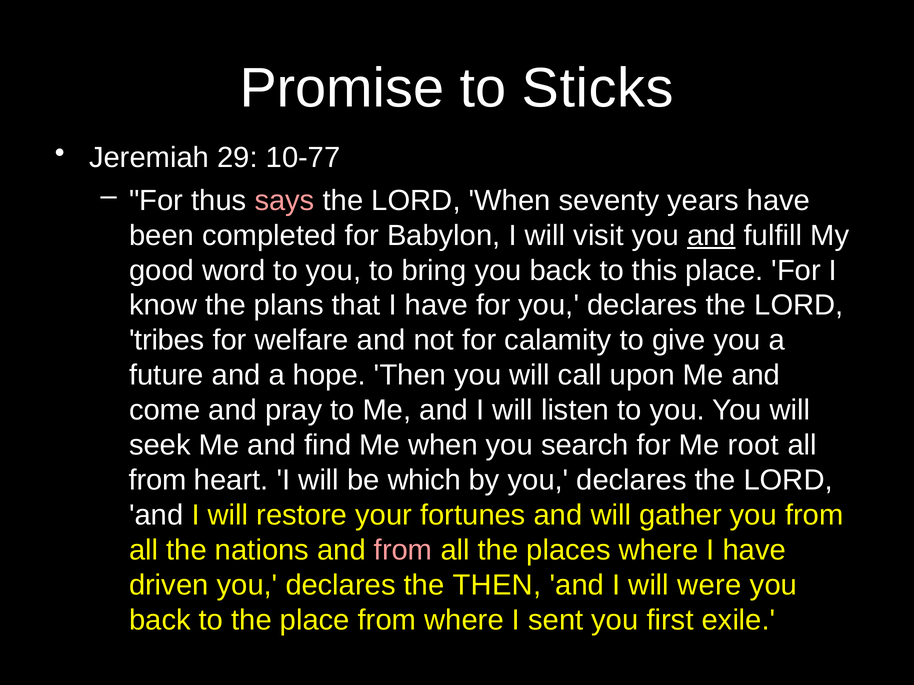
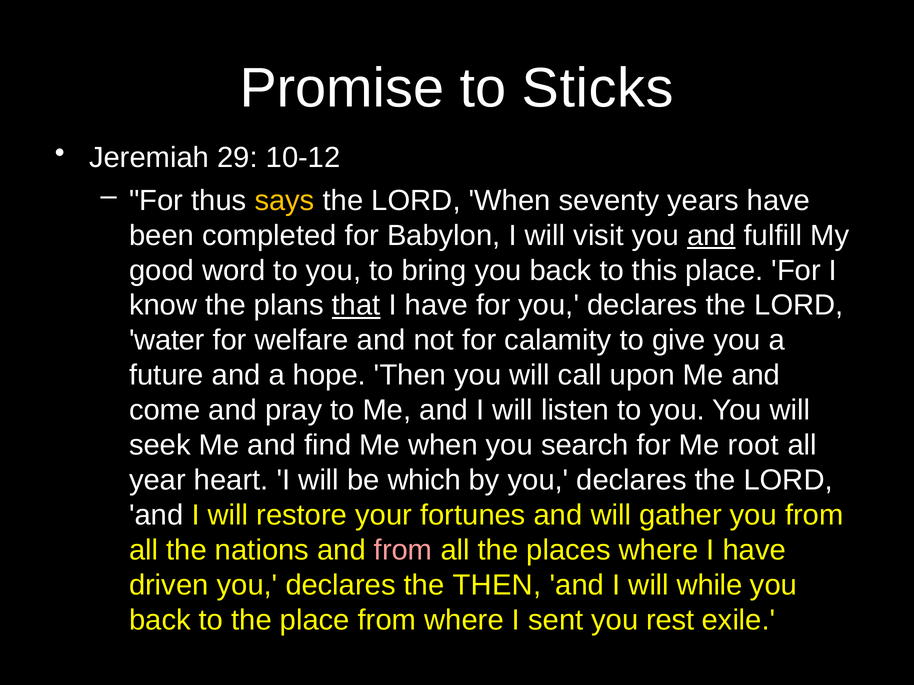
10-77: 10-77 -> 10-12
says colour: pink -> yellow
that underline: none -> present
tribes: tribes -> water
from at (158, 481): from -> year
were: were -> while
first: first -> rest
